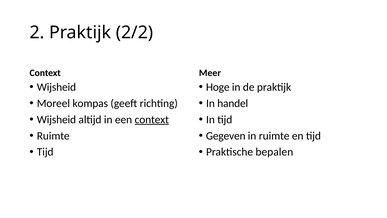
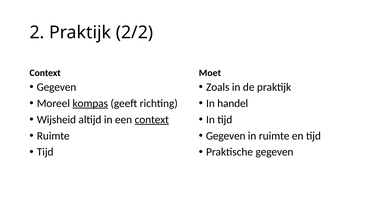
Meer: Meer -> Moet
Wijsheid at (56, 87): Wijsheid -> Gegeven
Hoge: Hoge -> Zoals
kompas underline: none -> present
Praktische bepalen: bepalen -> gegeven
